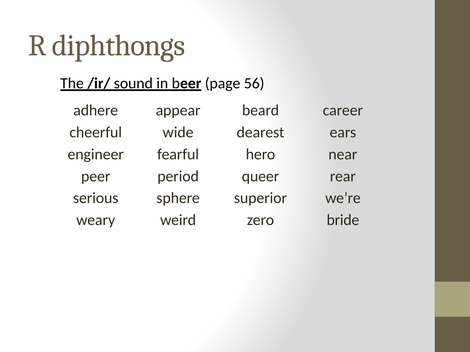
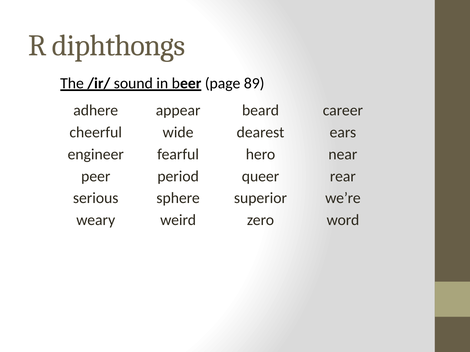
56: 56 -> 89
bride: bride -> word
